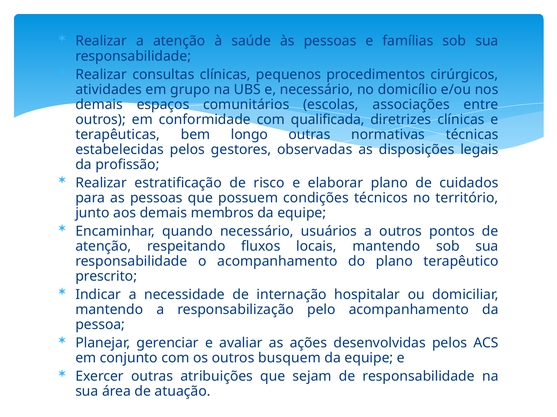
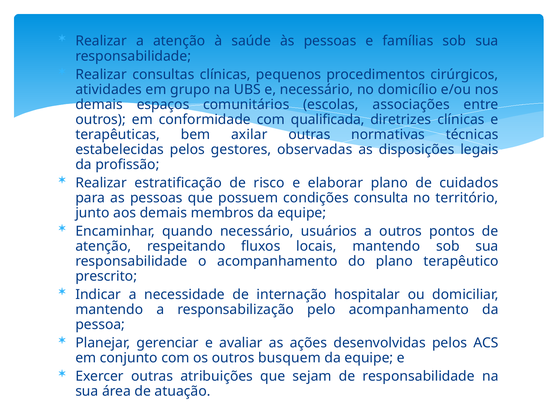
longo: longo -> axilar
técnicos: técnicos -> consulta
